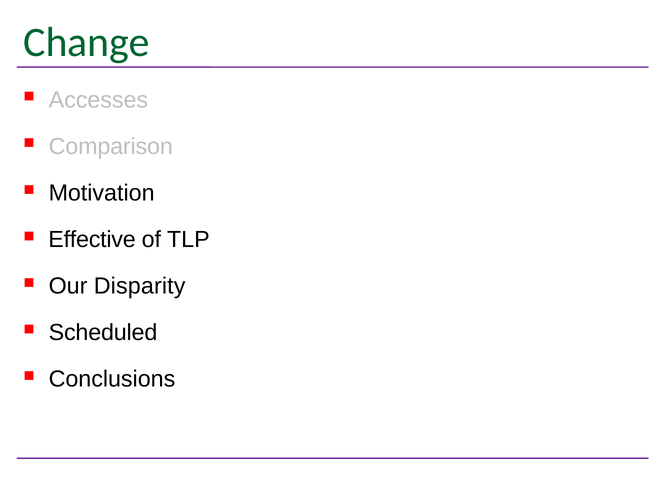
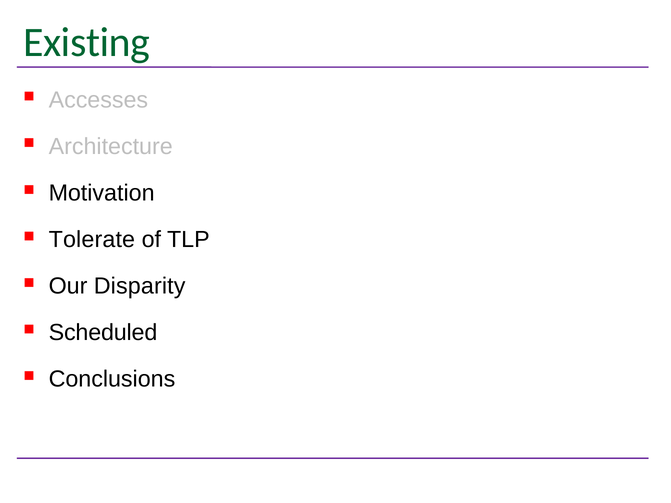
Change: Change -> Existing
Comparison: Comparison -> Architecture
Effective: Effective -> Tolerate
